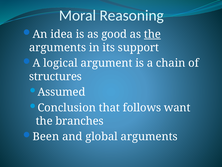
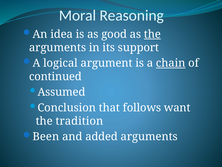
chain underline: none -> present
structures: structures -> continued
branches: branches -> tradition
global: global -> added
